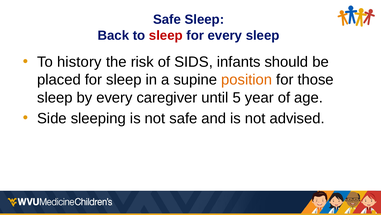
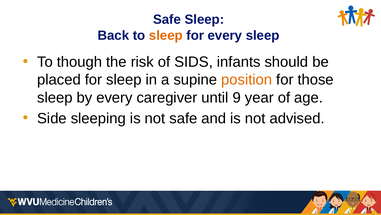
sleep at (166, 35) colour: red -> orange
history: history -> though
5: 5 -> 9
